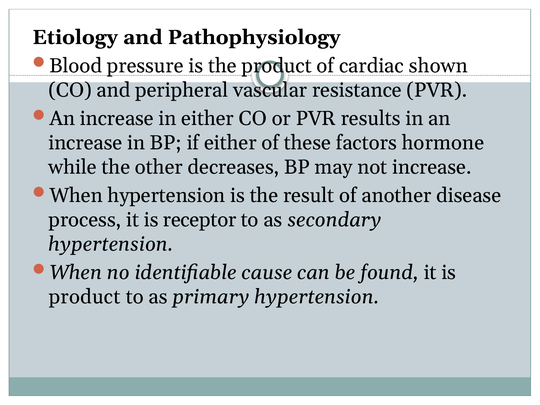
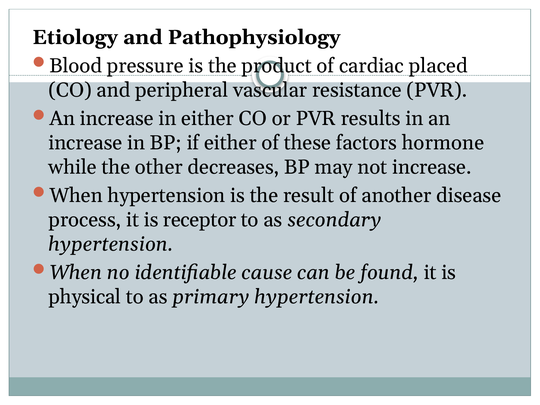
shown: shown -> placed
product at (85, 297): product -> physical
